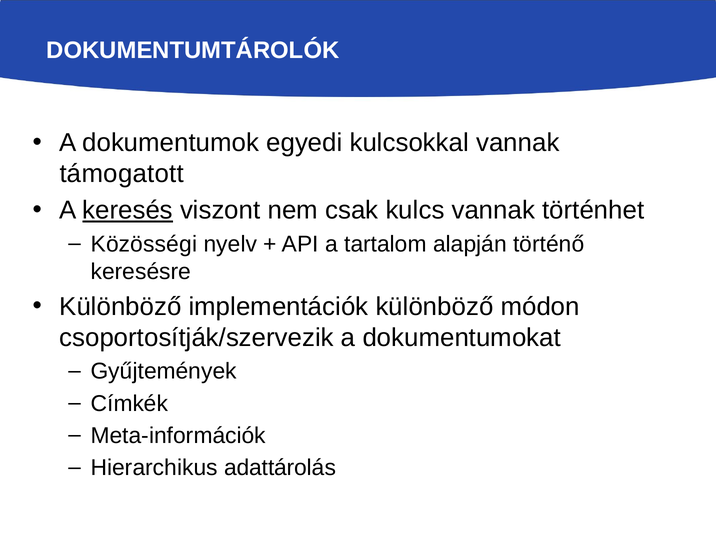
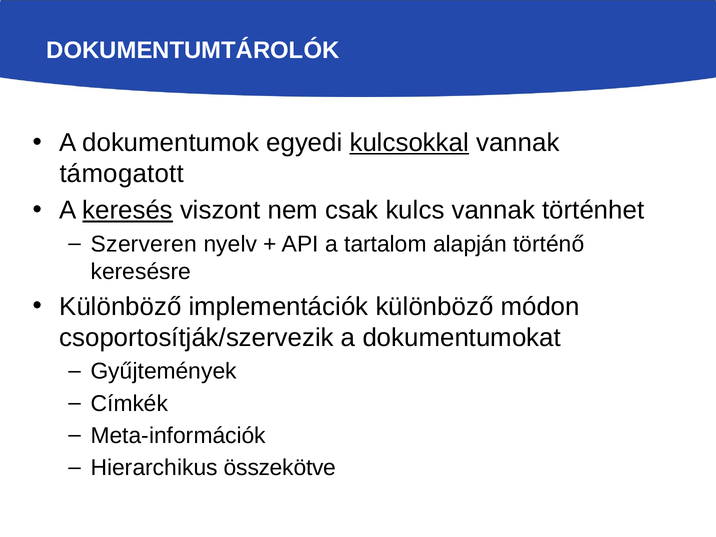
kulcsokkal underline: none -> present
Közösségi: Közösségi -> Szerveren
adattárolás: adattárolás -> összekötve
